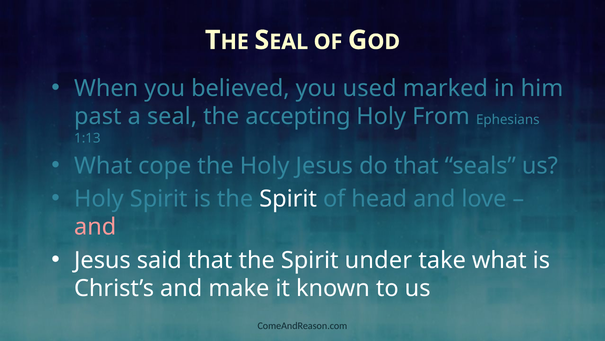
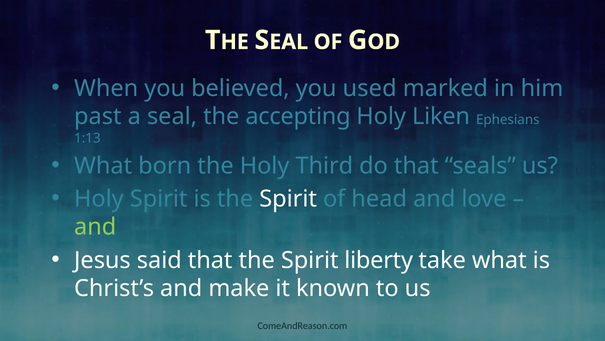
From: From -> Liken
cope: cope -> born
Holy Jesus: Jesus -> Third
and at (95, 227) colour: pink -> light green
under: under -> liberty
